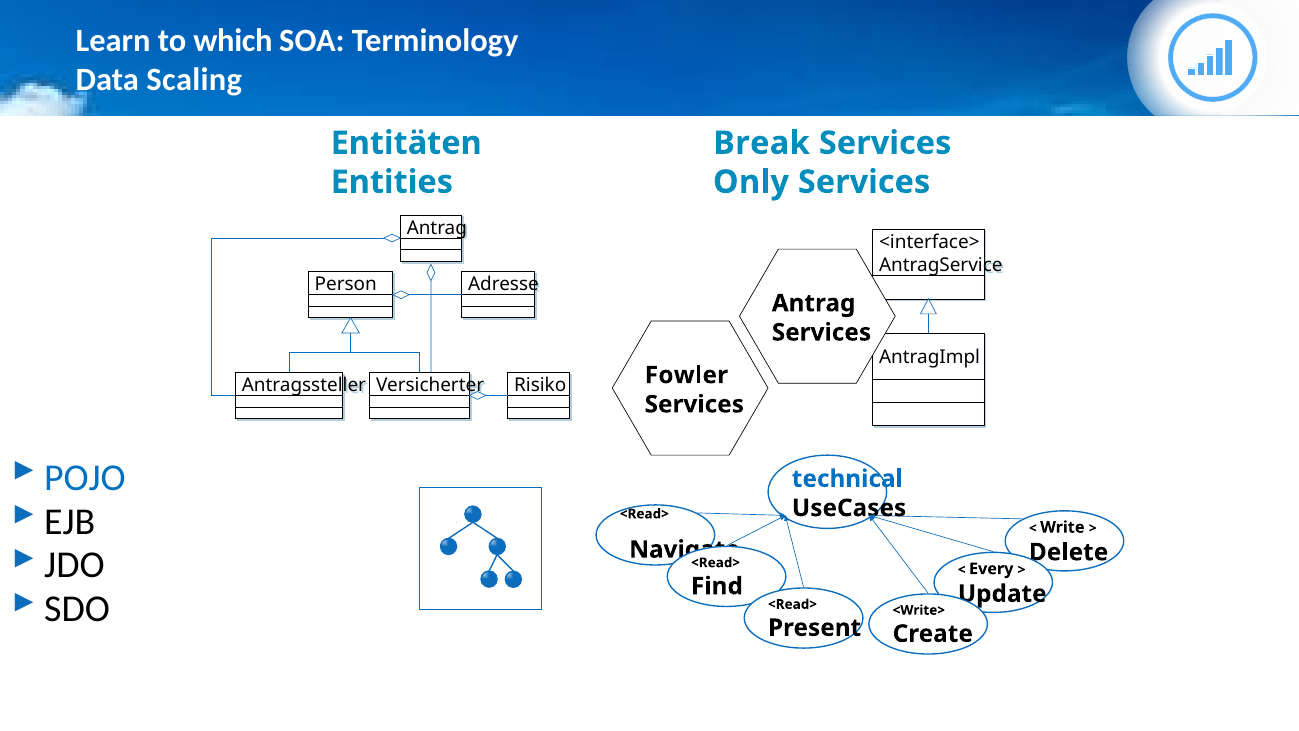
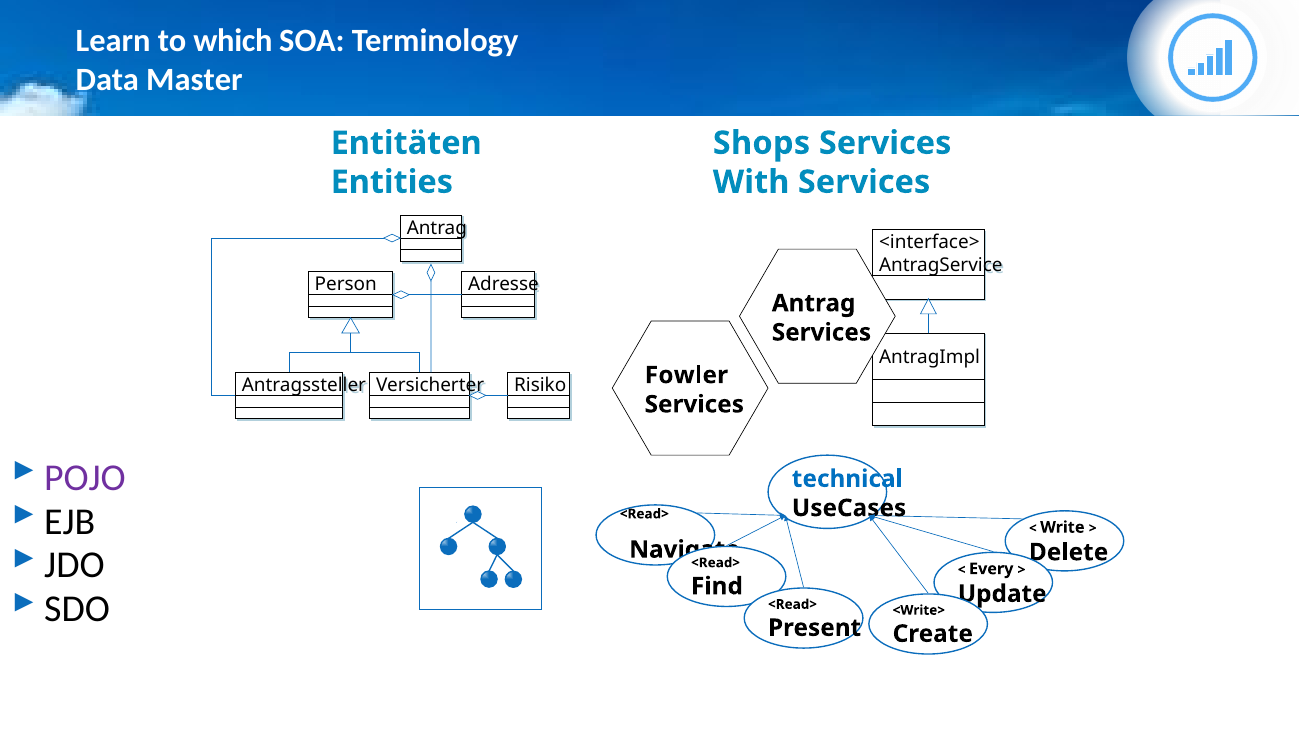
Scaling: Scaling -> Master
Break: Break -> Shops
Only: Only -> With
POJO colour: blue -> purple
